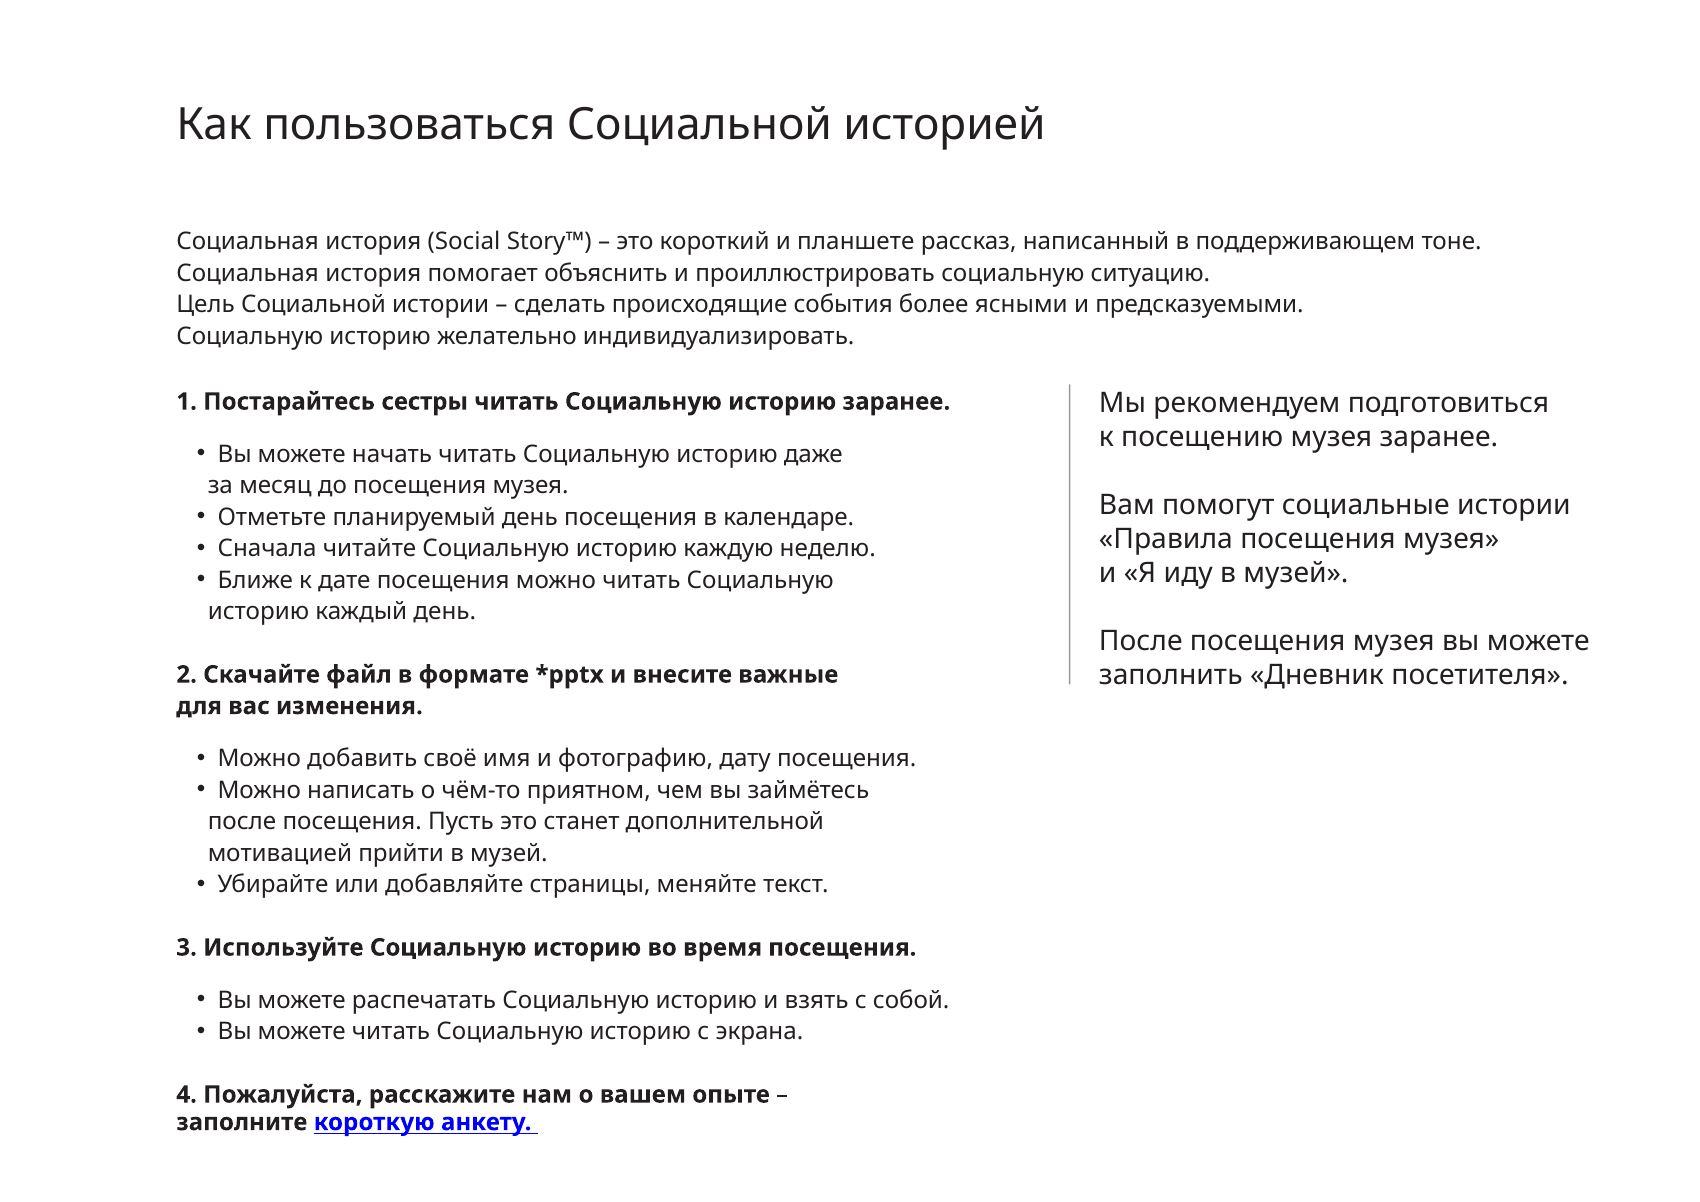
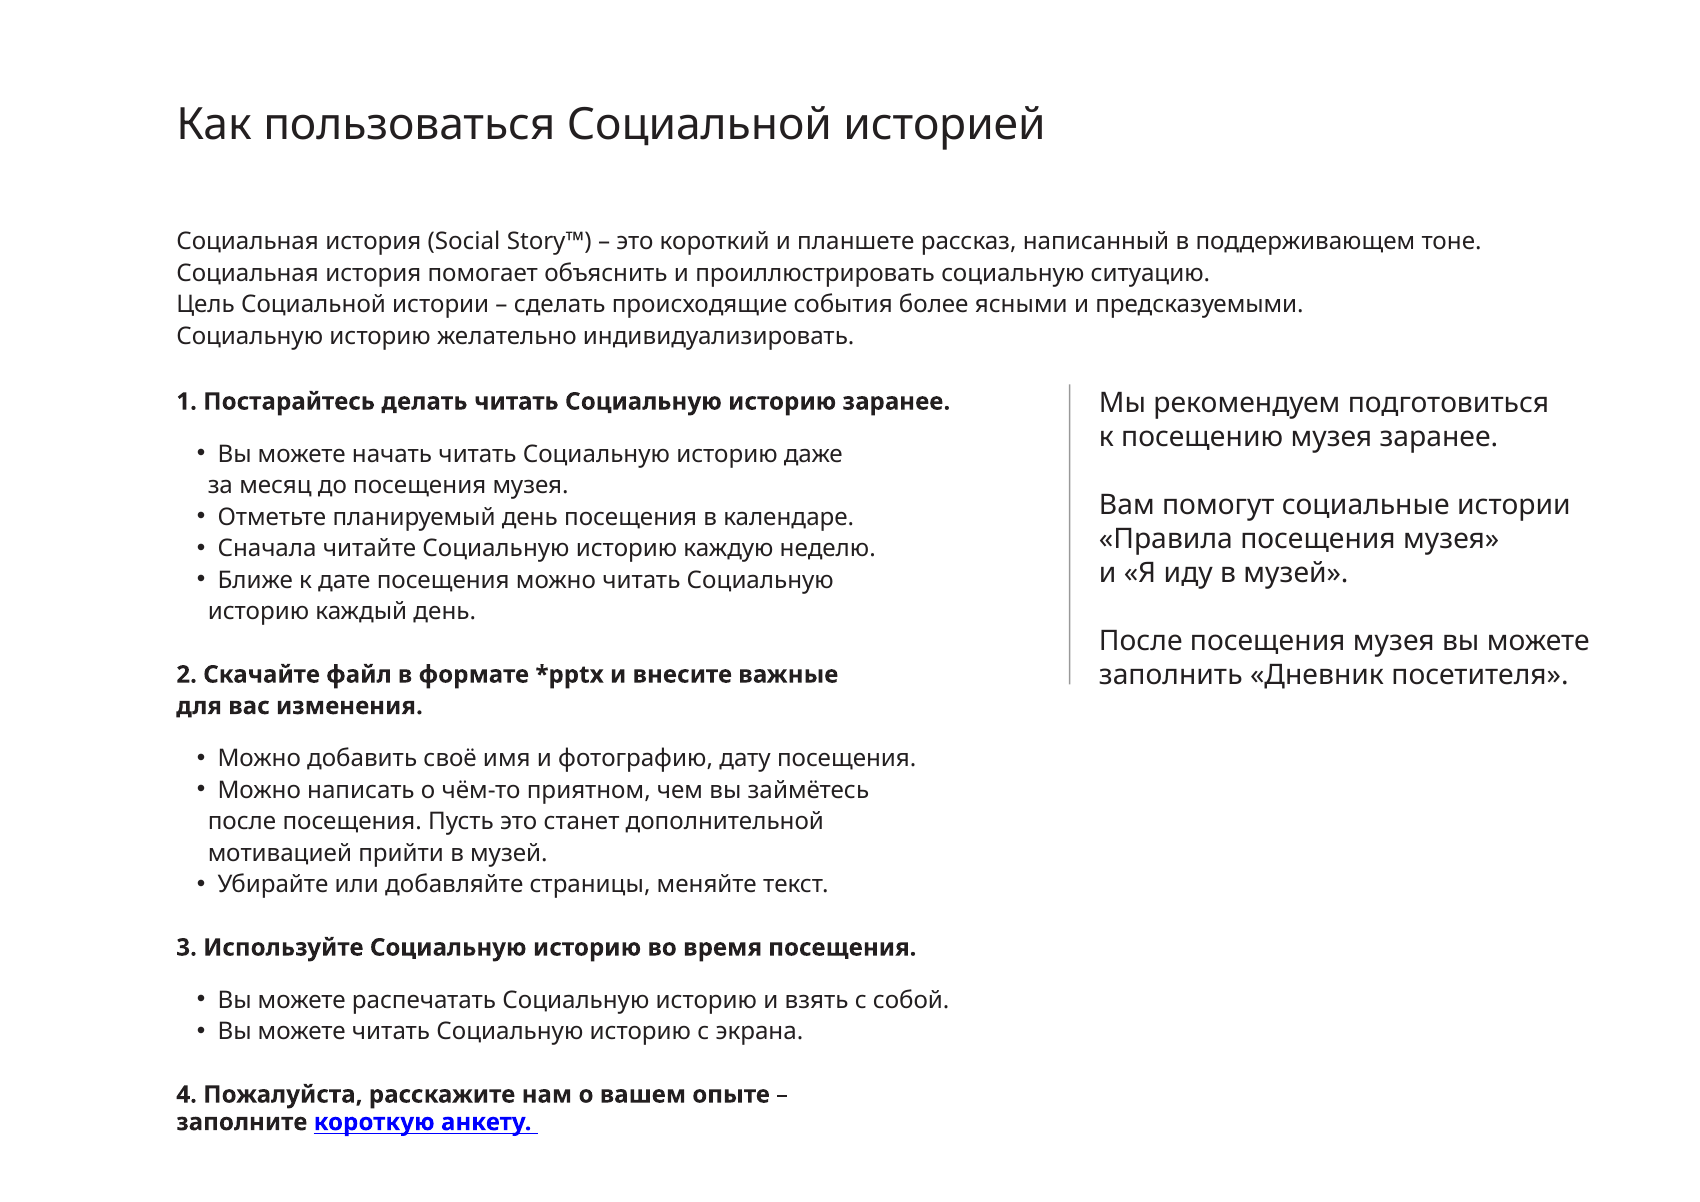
сестры: сестры -> делать
